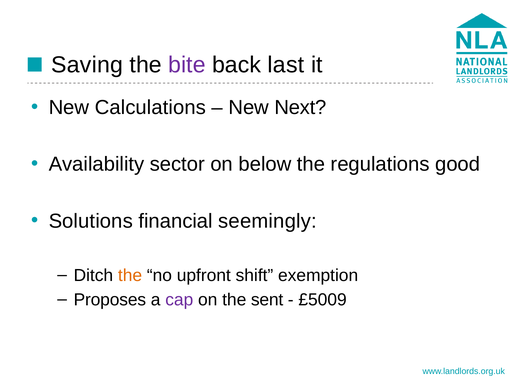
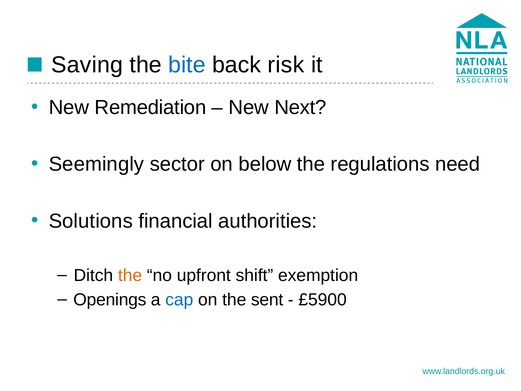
bite colour: purple -> blue
last: last -> risk
Calculations: Calculations -> Remediation
Availability: Availability -> Seemingly
good: good -> need
seemingly: seemingly -> authorities
Proposes: Proposes -> Openings
cap colour: purple -> blue
£5009: £5009 -> £5900
